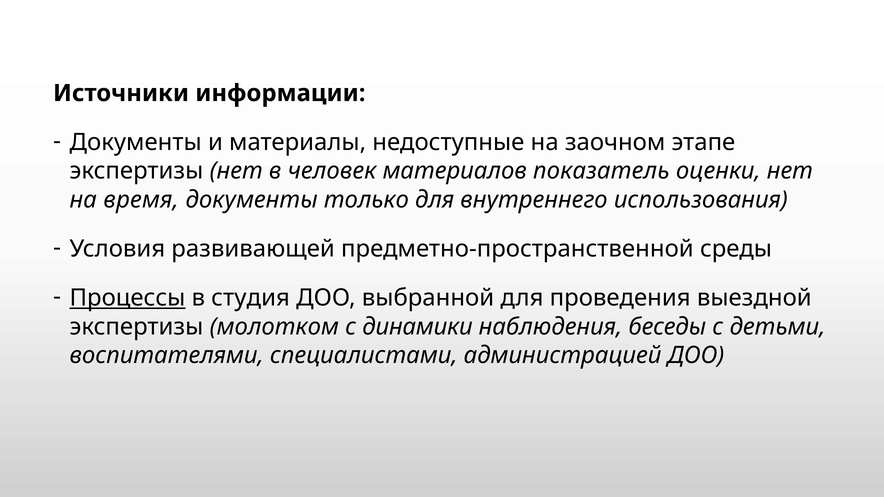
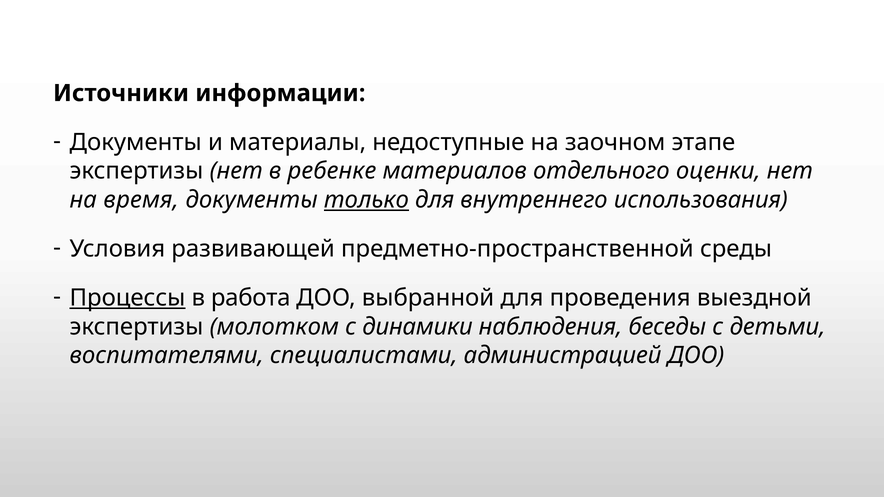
человек: человек -> ребенке
показатель: показатель -> отдельного
только underline: none -> present
студия: студия -> работа
